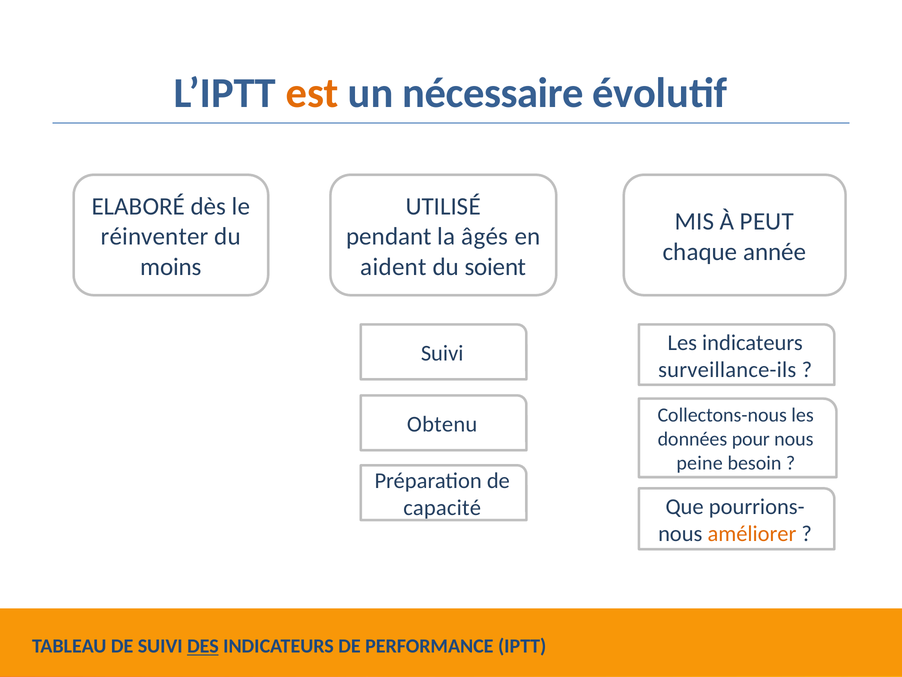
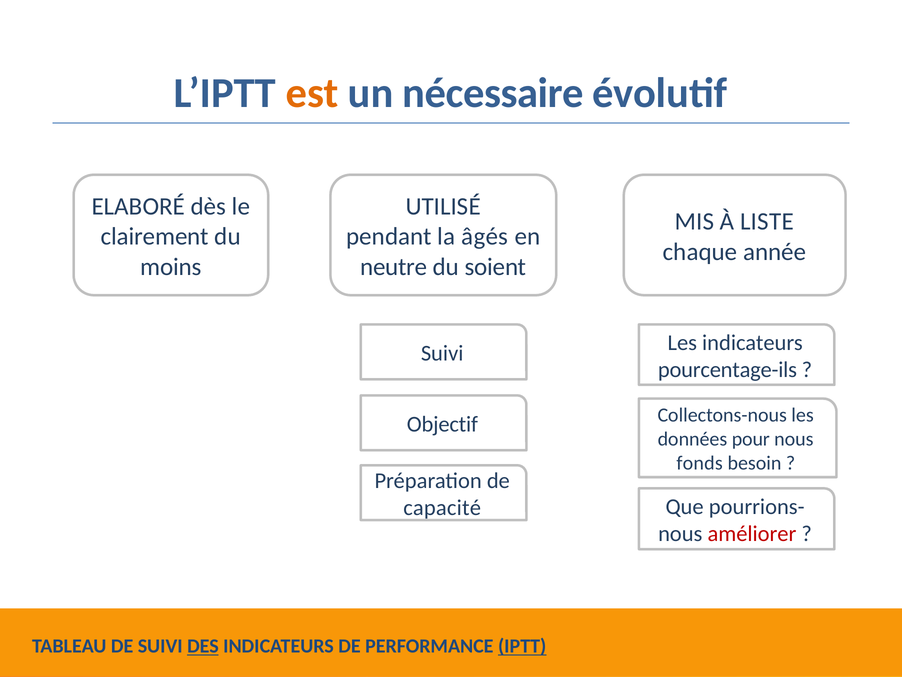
PEUT: PEUT -> LISTE
réinventer: réinventer -> clairement
aident: aident -> neutre
surveillance-ils: surveillance-ils -> pourcentage-ils
Obtenu: Obtenu -> Objectif
peine: peine -> fonds
améliorer colour: orange -> red
IPTT underline: none -> present
